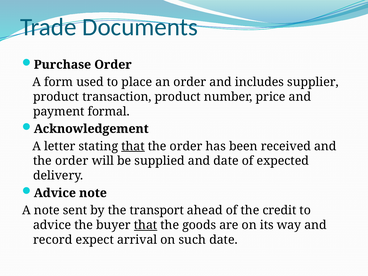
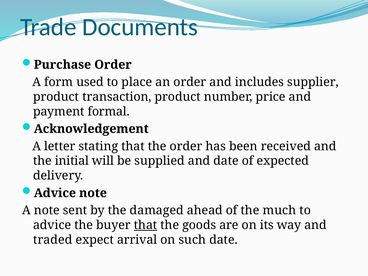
that at (133, 146) underline: present -> none
order at (72, 161): order -> initial
transport: transport -> damaged
credit: credit -> much
record: record -> traded
